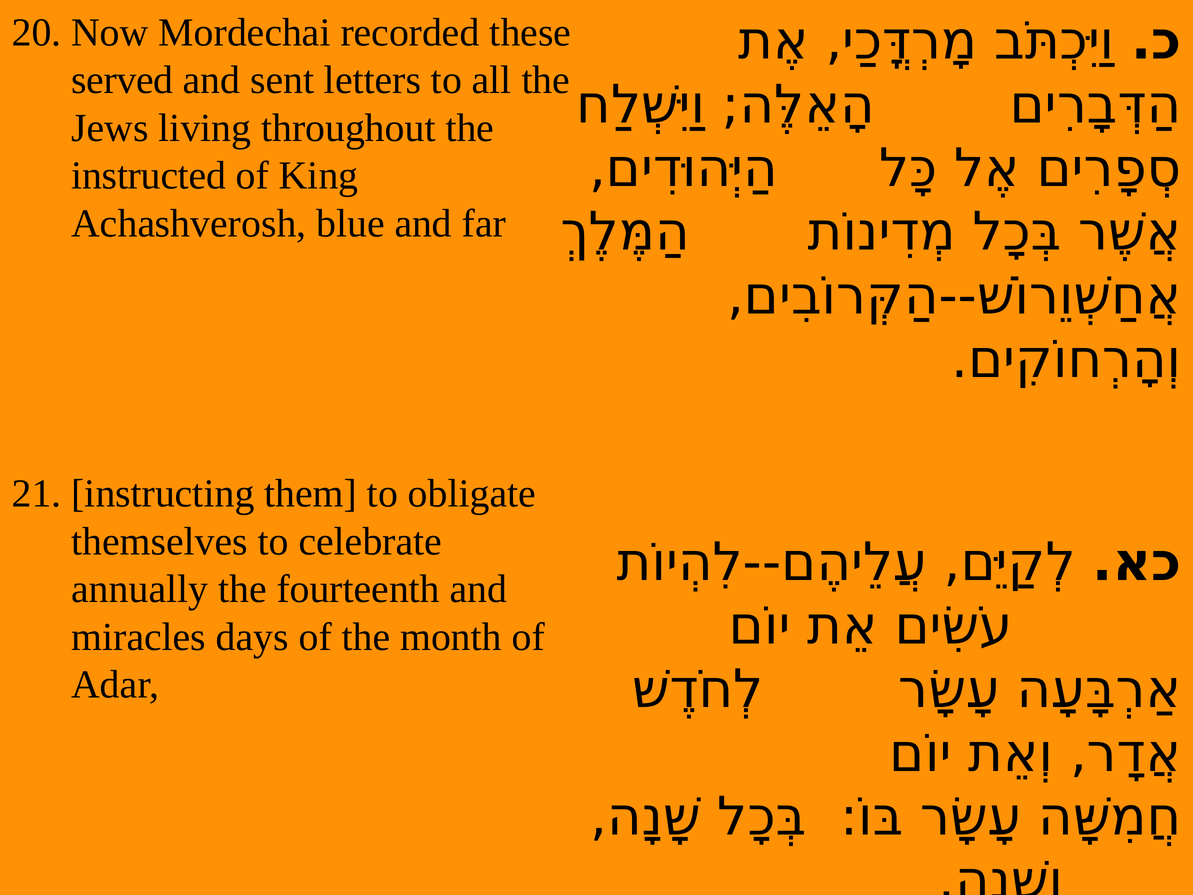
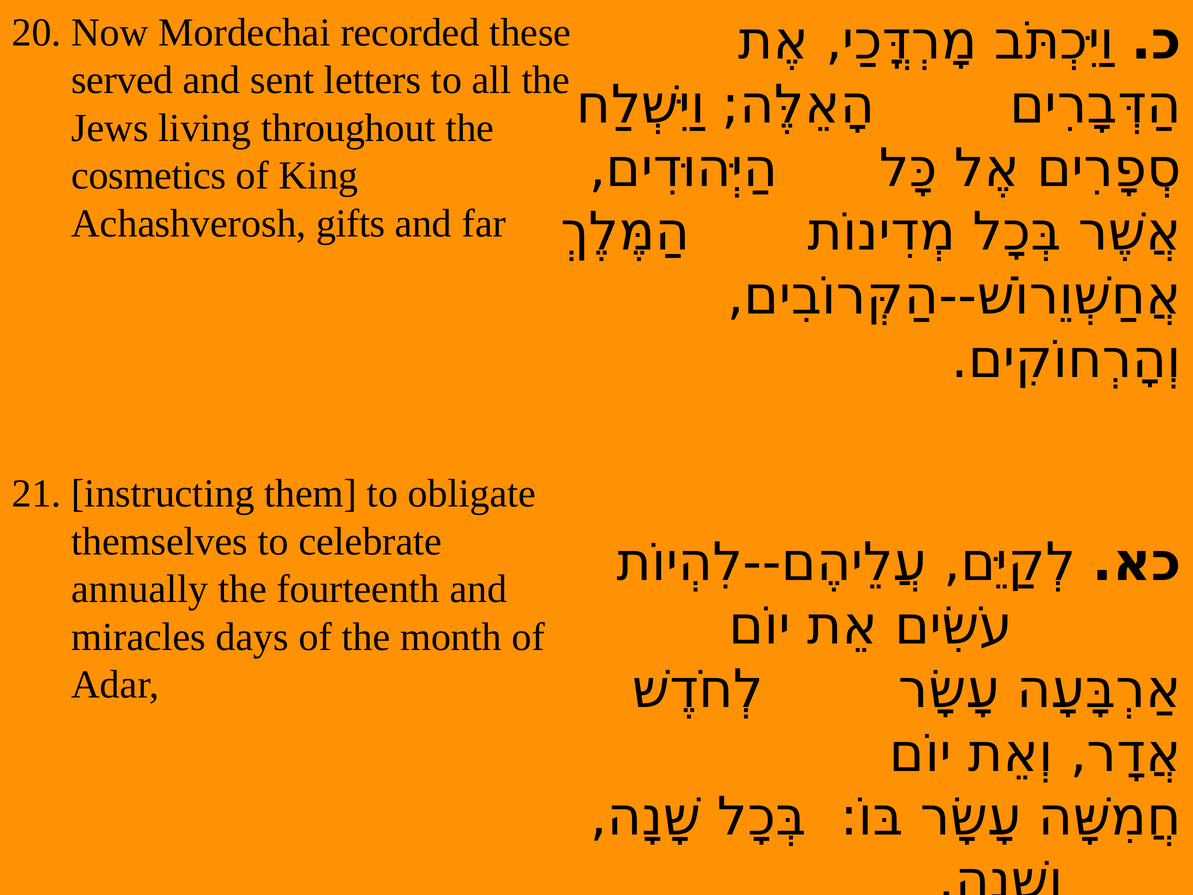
instructed: instructed -> cosmetics
blue: blue -> gifts
